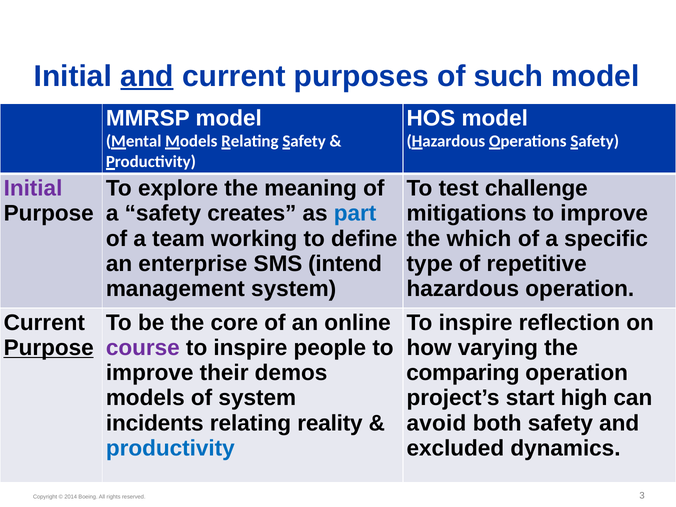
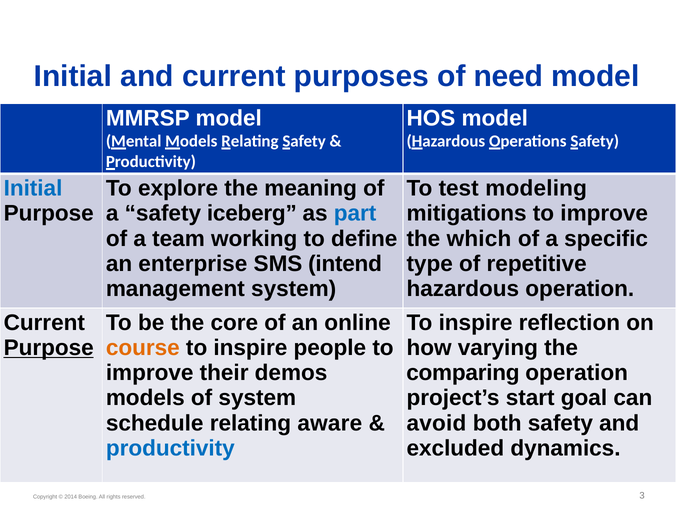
and at (147, 76) underline: present -> none
such: such -> need
Initial at (33, 188) colour: purple -> blue
challenge: challenge -> modeling
creates: creates -> iceberg
course colour: purple -> orange
high: high -> goal
incidents: incidents -> schedule
reality: reality -> aware
